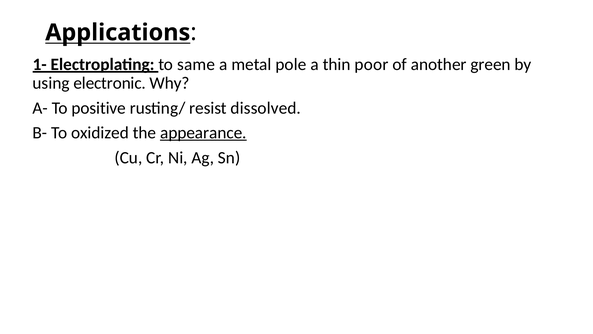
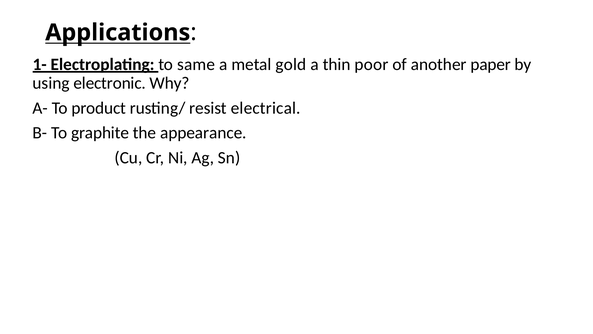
pole: pole -> gold
green: green -> paper
positive: positive -> product
dissolved: dissolved -> electrical
oxidized: oxidized -> graphite
appearance underline: present -> none
